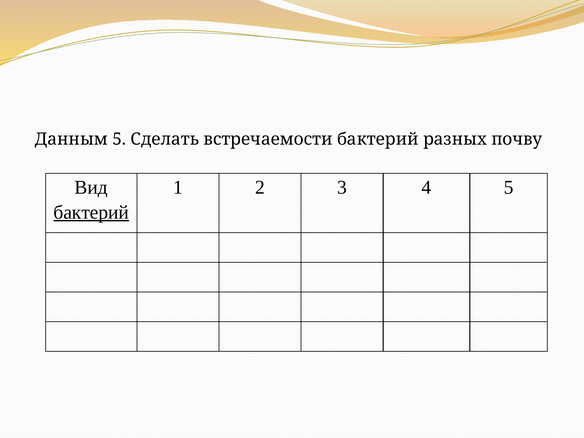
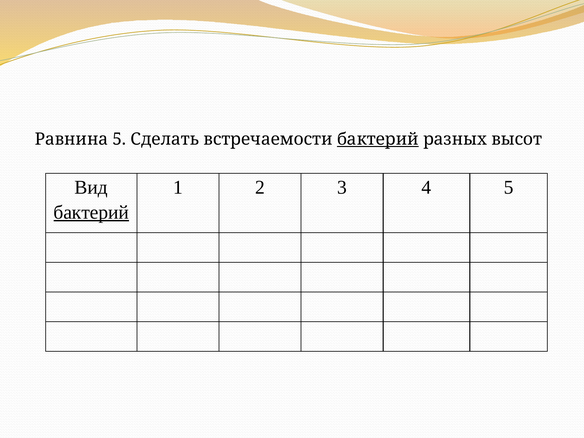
Данным: Данным -> Равнина
бактерий at (378, 139) underline: none -> present
почву: почву -> высот
